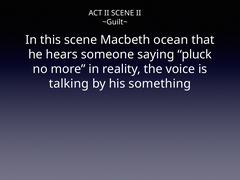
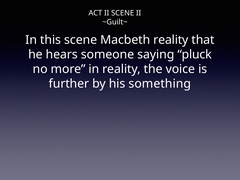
Macbeth ocean: ocean -> reality
talking: talking -> further
